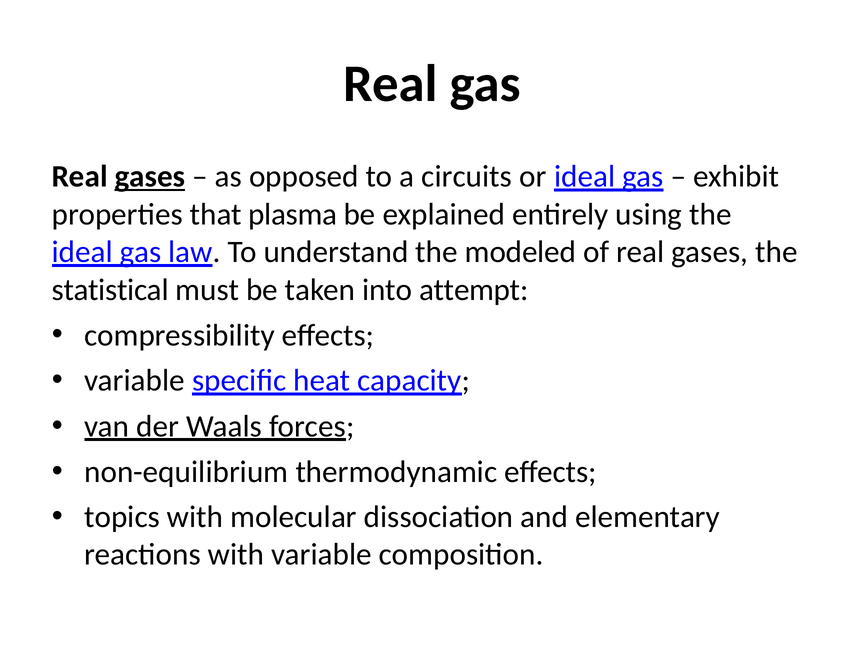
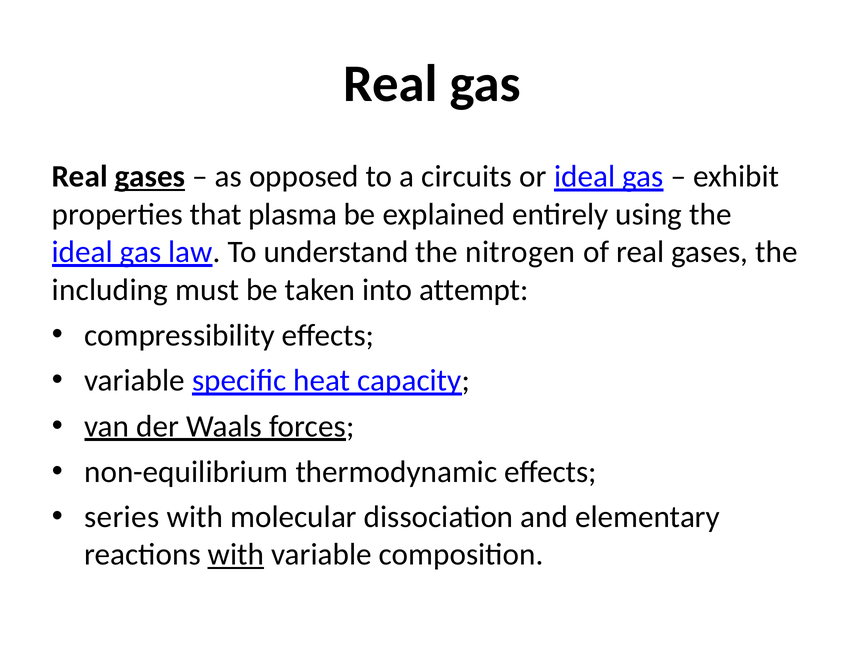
modeled: modeled -> nitrogen
statistical: statistical -> including
topics: topics -> series
with at (236, 555) underline: none -> present
